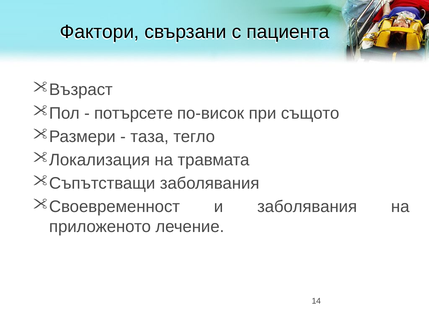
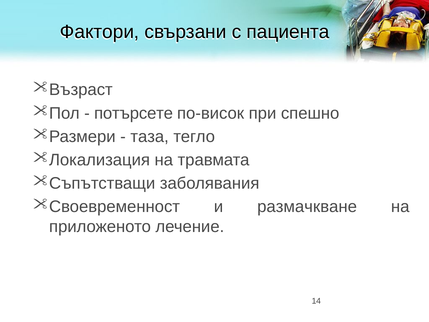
същото: същото -> спешно
и заболявания: заболявания -> размачкване
